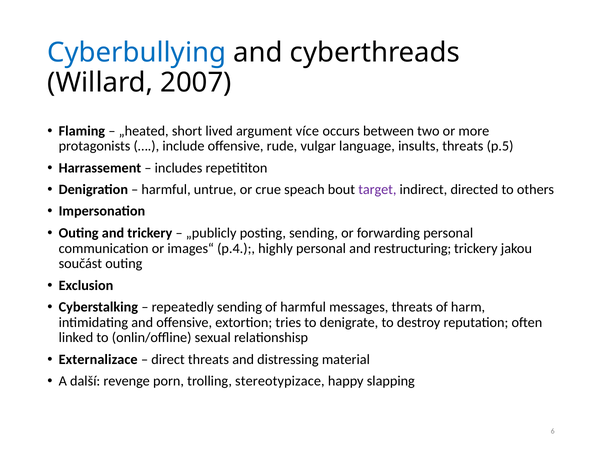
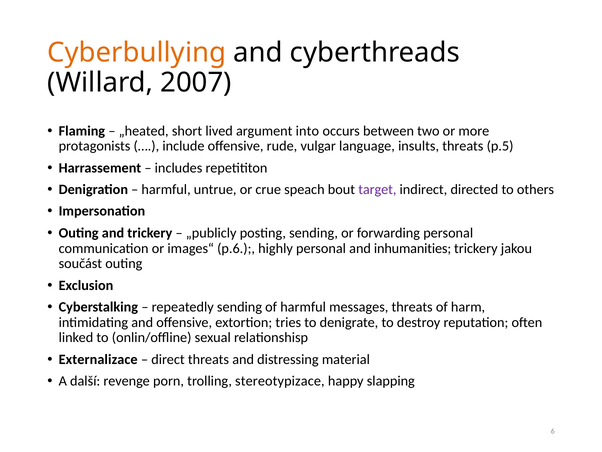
Cyberbullying colour: blue -> orange
více: více -> into
p.4: p.4 -> p.6
restructuring: restructuring -> inhumanities
